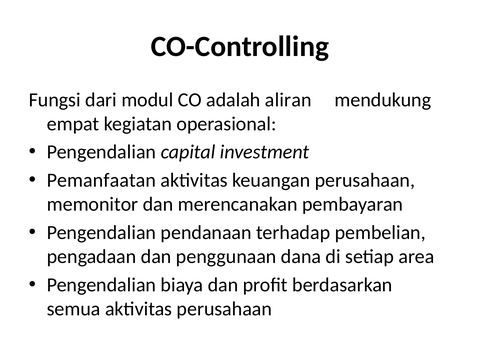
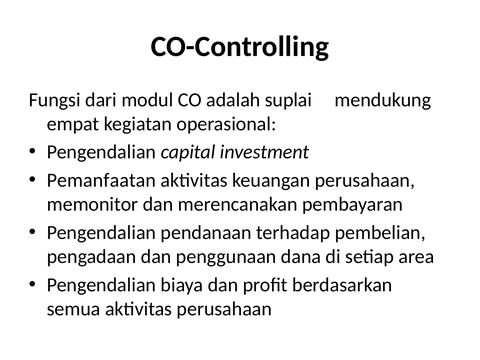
aliran: aliran -> suplai
